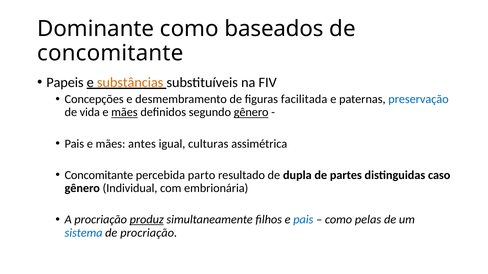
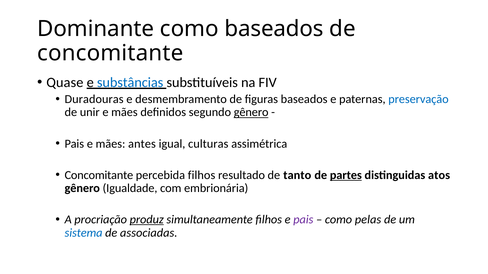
Papeis: Papeis -> Quase
substâncias colour: orange -> blue
Concepções: Concepções -> Duradouras
figuras facilitada: facilitada -> baseados
vida: vida -> unir
mães at (124, 113) underline: present -> none
percebida parto: parto -> filhos
dupla: dupla -> tanto
partes underline: none -> present
caso: caso -> atos
Individual: Individual -> Igualdade
pais at (303, 220) colour: blue -> purple
de procriação: procriação -> associadas
